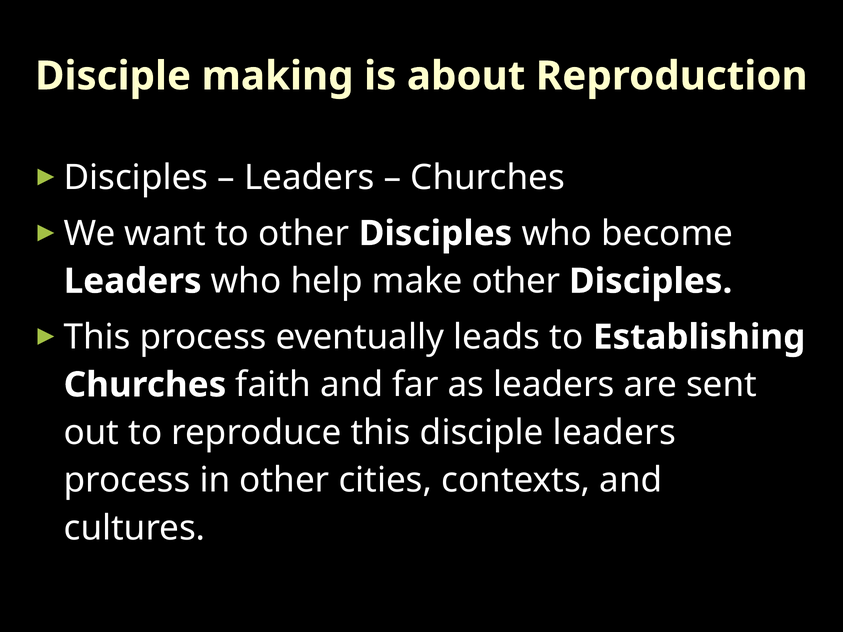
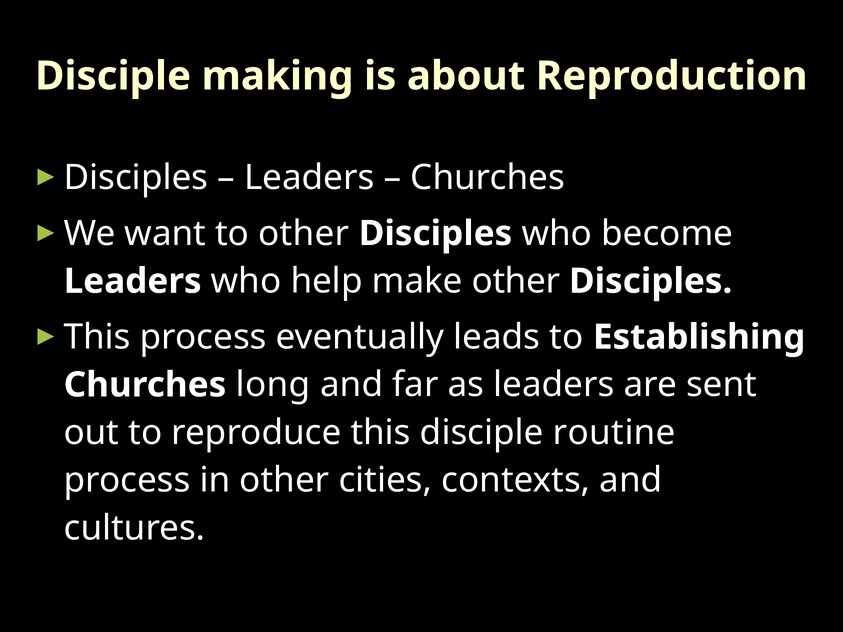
faith: faith -> long
disciple leaders: leaders -> routine
